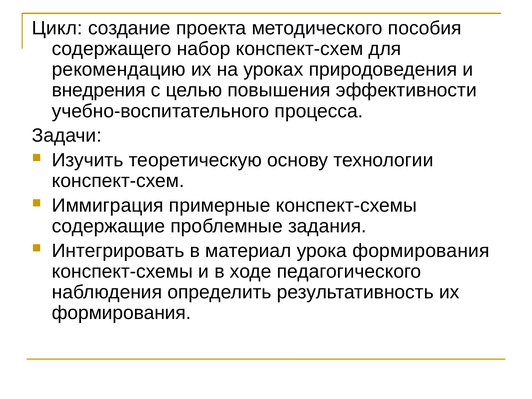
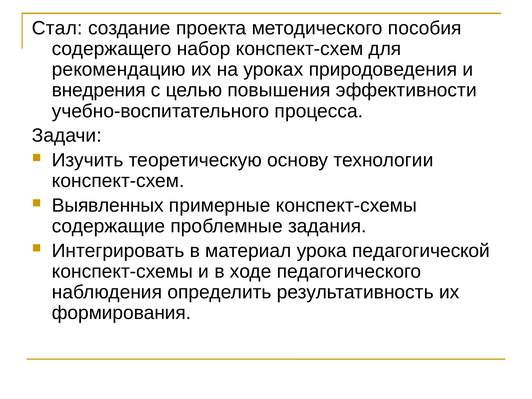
Цикл: Цикл -> Стал
Иммиграция: Иммиграция -> Выявленных
урока формирования: формирования -> педагогической
